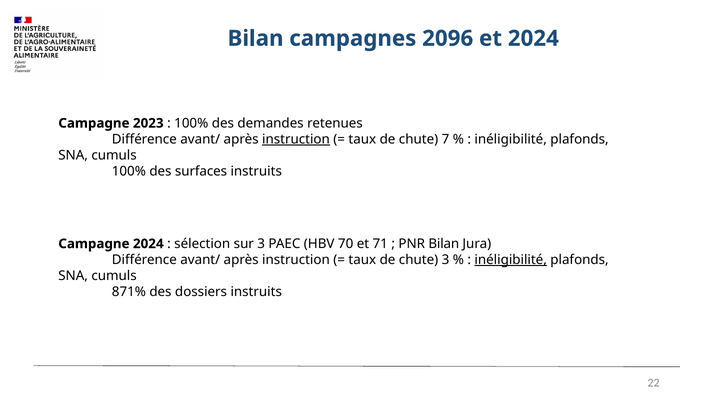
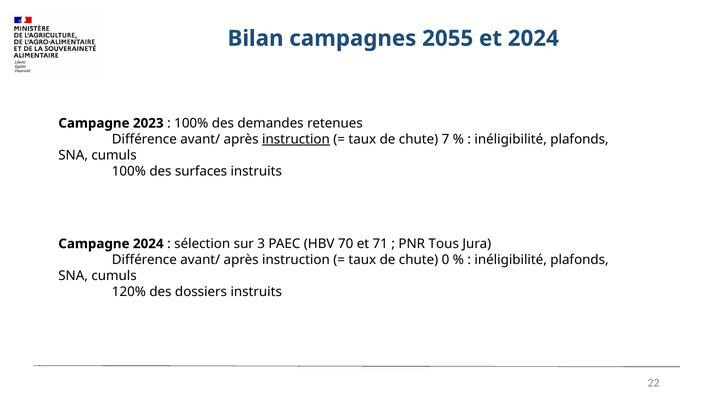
2096: 2096 -> 2055
PNR Bilan: Bilan -> Tous
chute 3: 3 -> 0
inéligibilité at (511, 260) underline: present -> none
871%: 871% -> 120%
